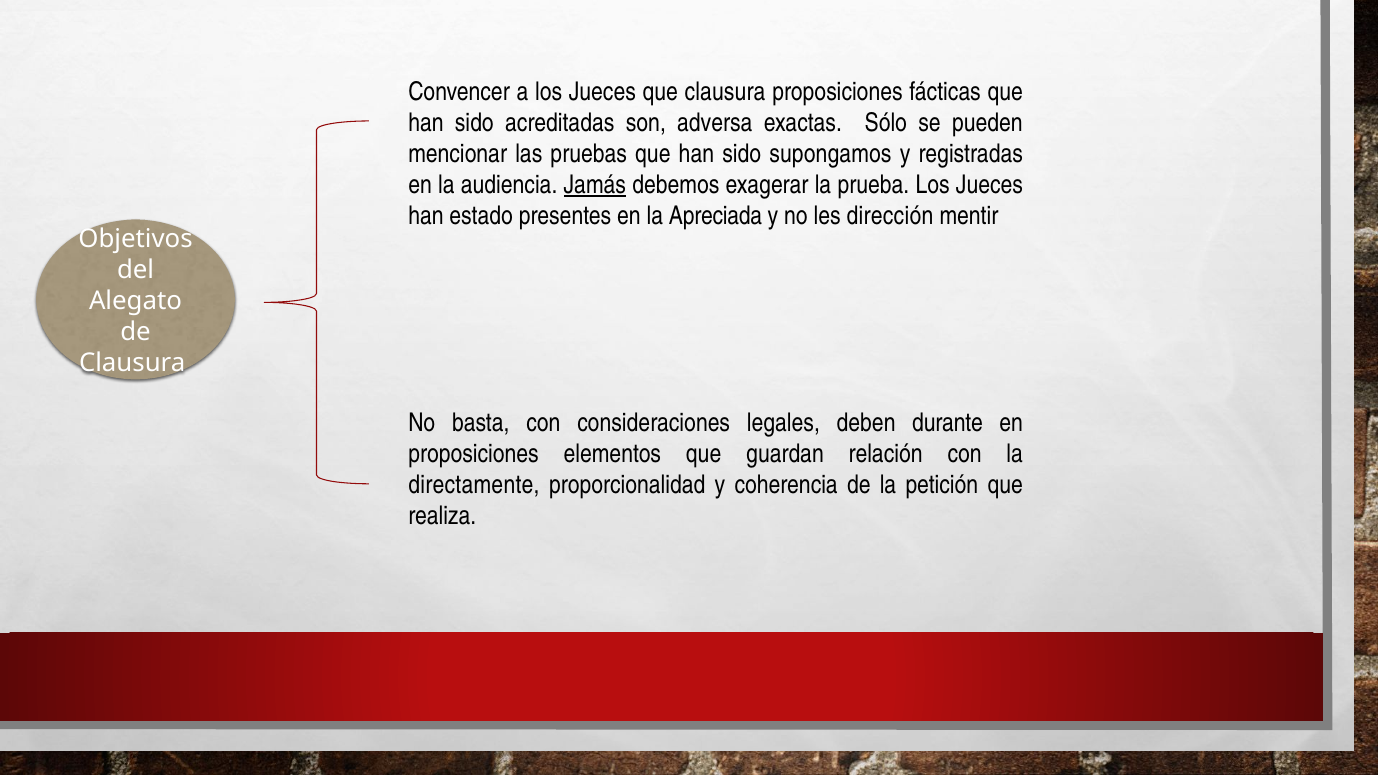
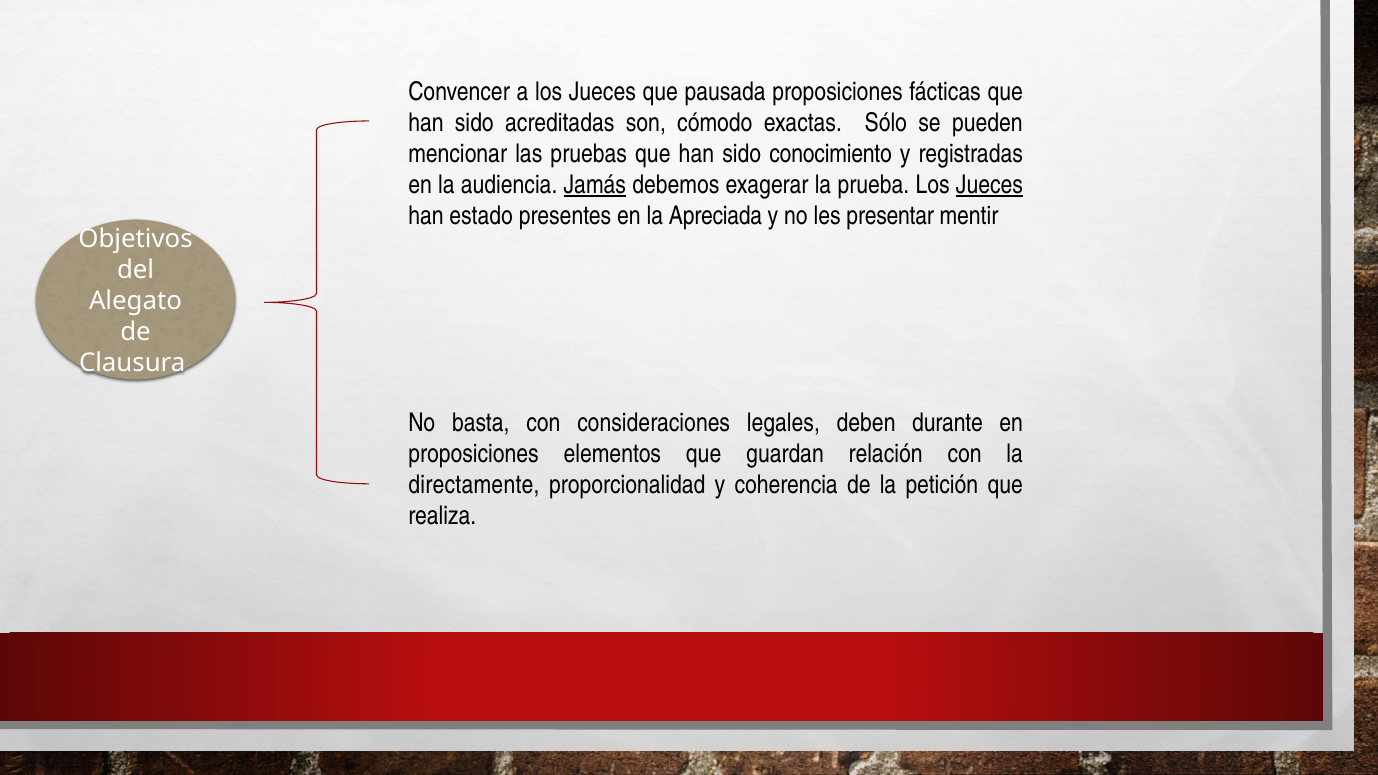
que clausura: clausura -> pausada
adversa: adversa -> cómodo
supongamos: supongamos -> conocimiento
Jueces at (990, 185) underline: none -> present
dirección: dirección -> presentar
